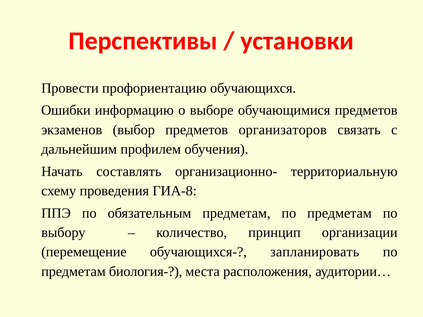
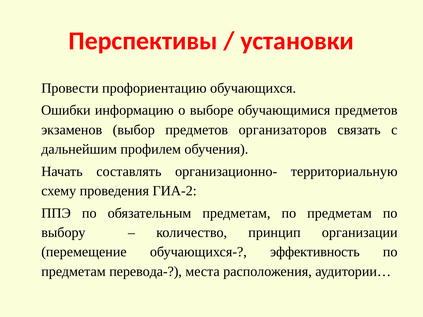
ГИА-8: ГИА-8 -> ГИА-2
запланировать: запланировать -> эффективность
биология-: биология- -> перевода-
